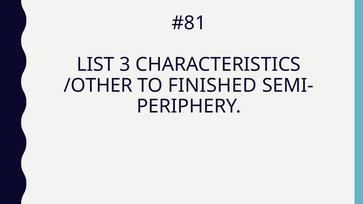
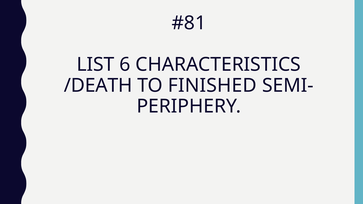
3: 3 -> 6
/OTHER: /OTHER -> /DEATH
